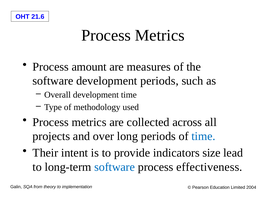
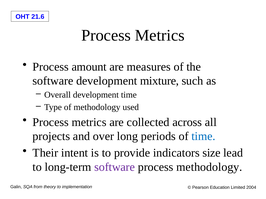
development periods: periods -> mixture
software at (115, 167) colour: blue -> purple
process effectiveness: effectiveness -> methodology
